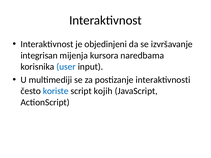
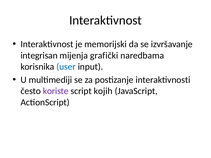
objedinjeni: objedinjeni -> memorijski
kursora: kursora -> grafički
koriste colour: blue -> purple
